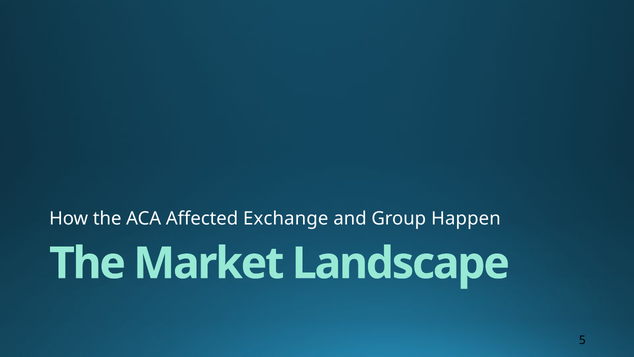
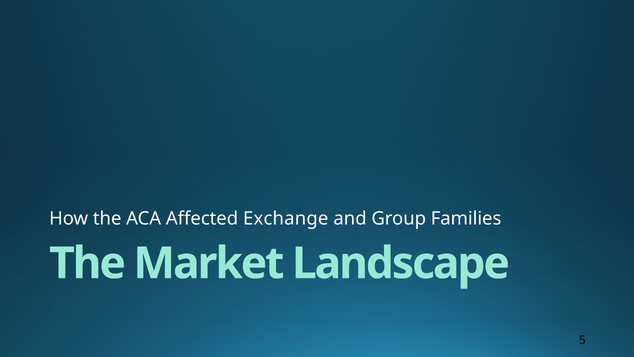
Happen: Happen -> Families
